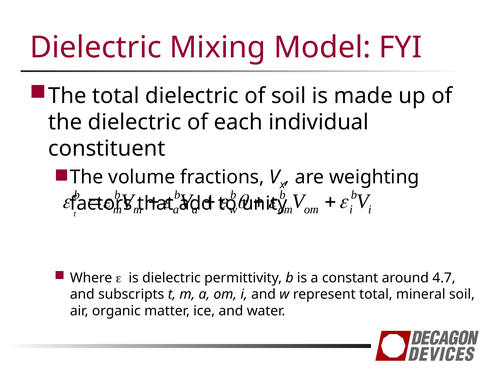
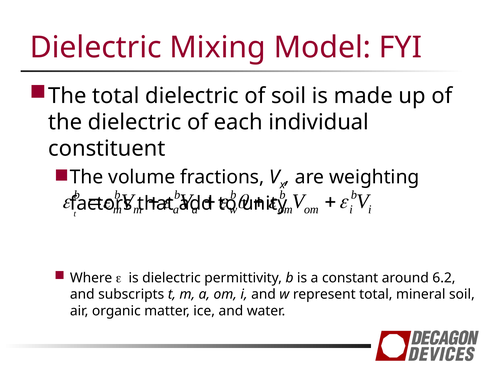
4.7: 4.7 -> 6.2
